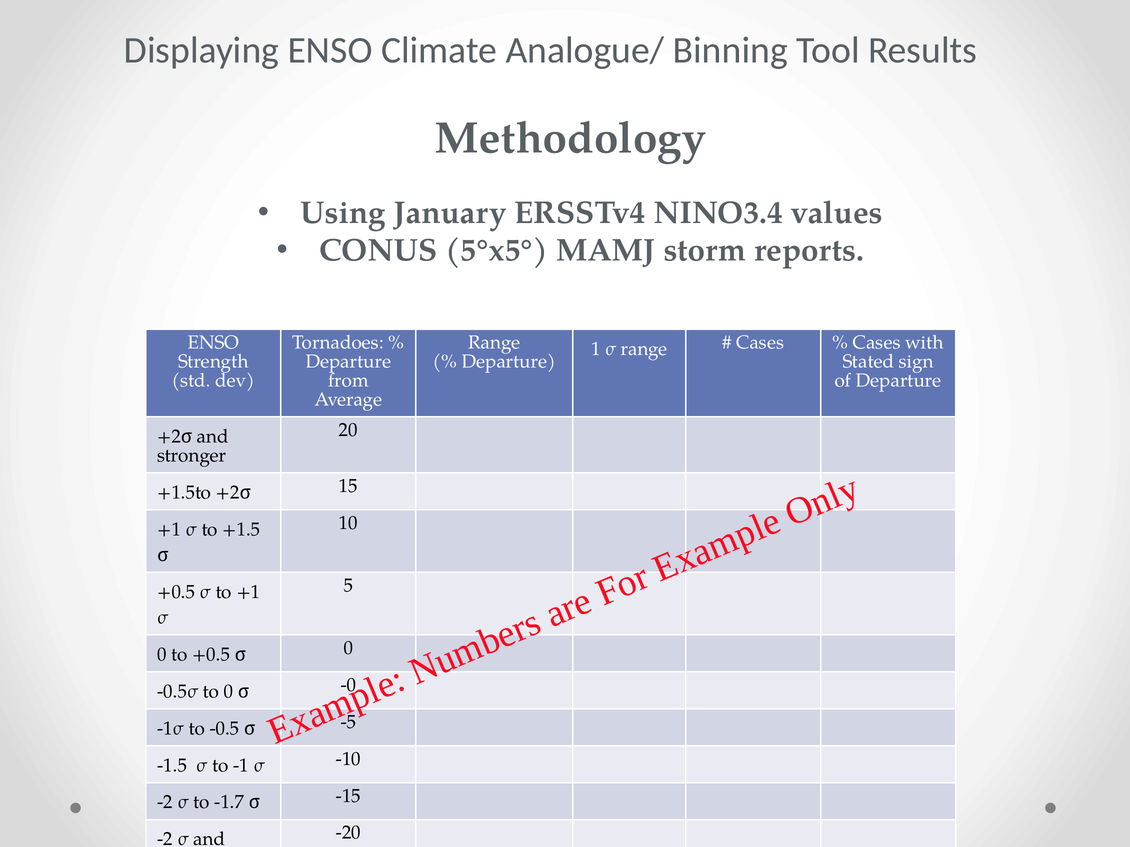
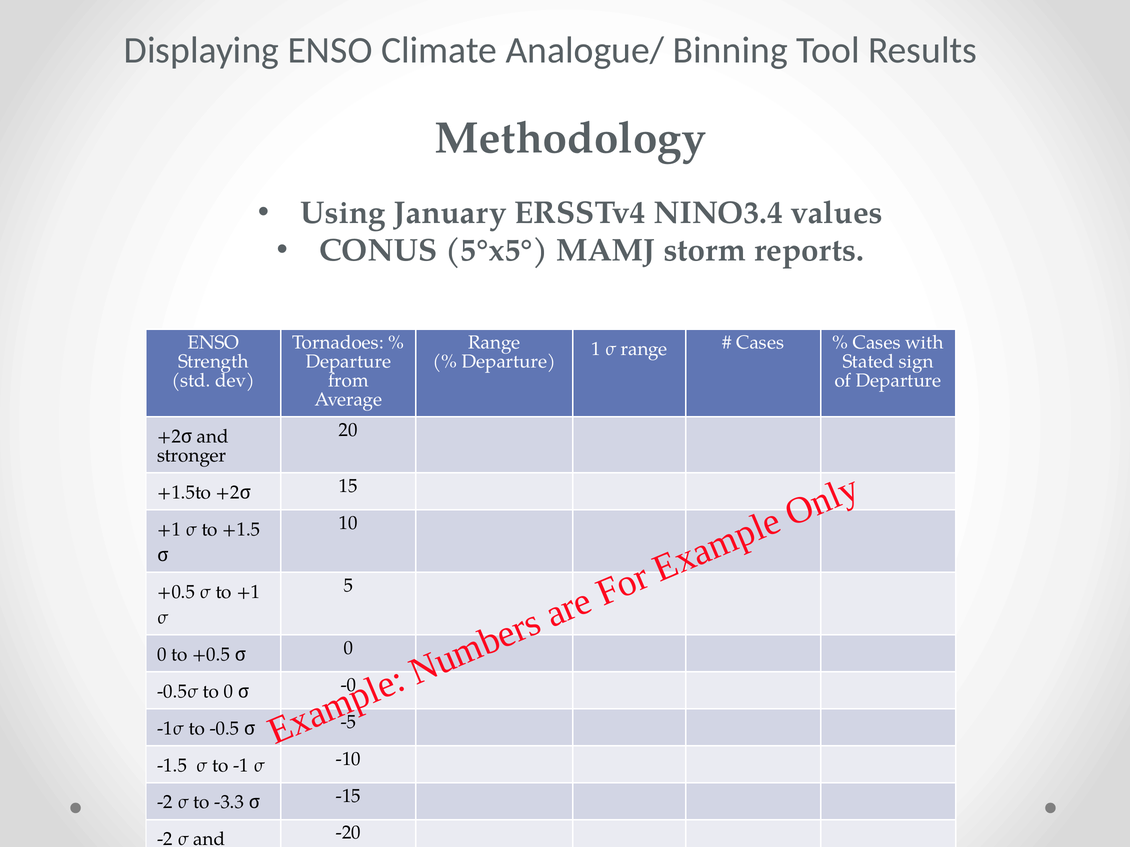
-1.7: -1.7 -> -3.3
